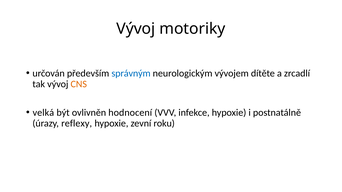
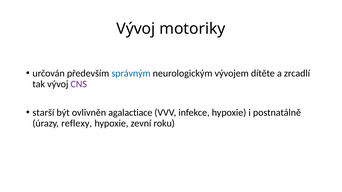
CNS colour: orange -> purple
velká: velká -> starší
hodnocení: hodnocení -> agalactiace
